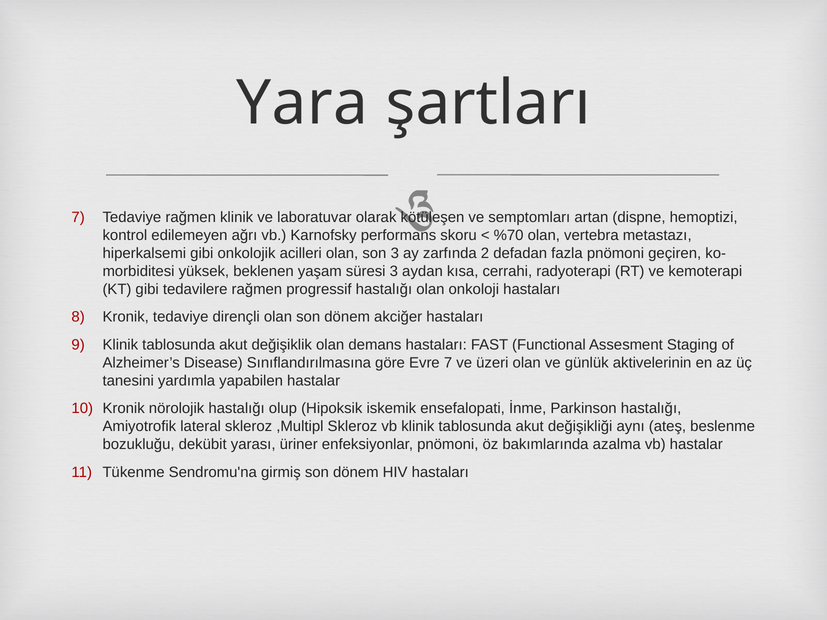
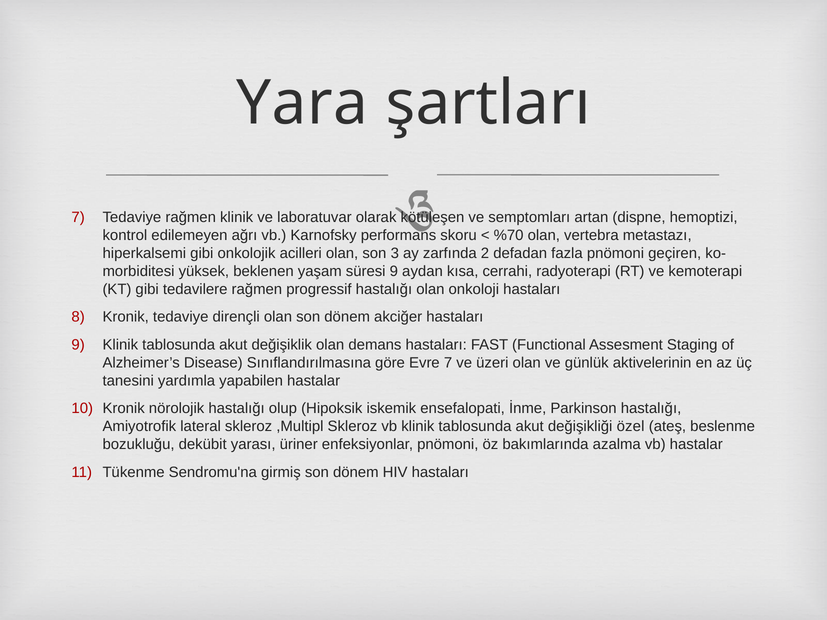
süresi 3: 3 -> 9
aynı: aynı -> özel
